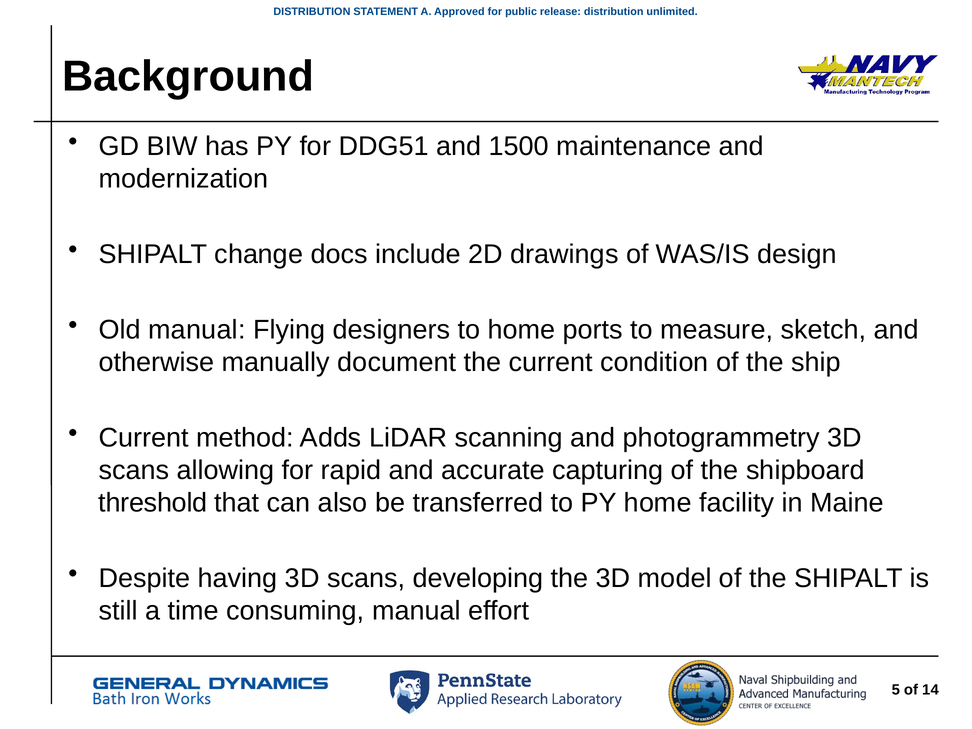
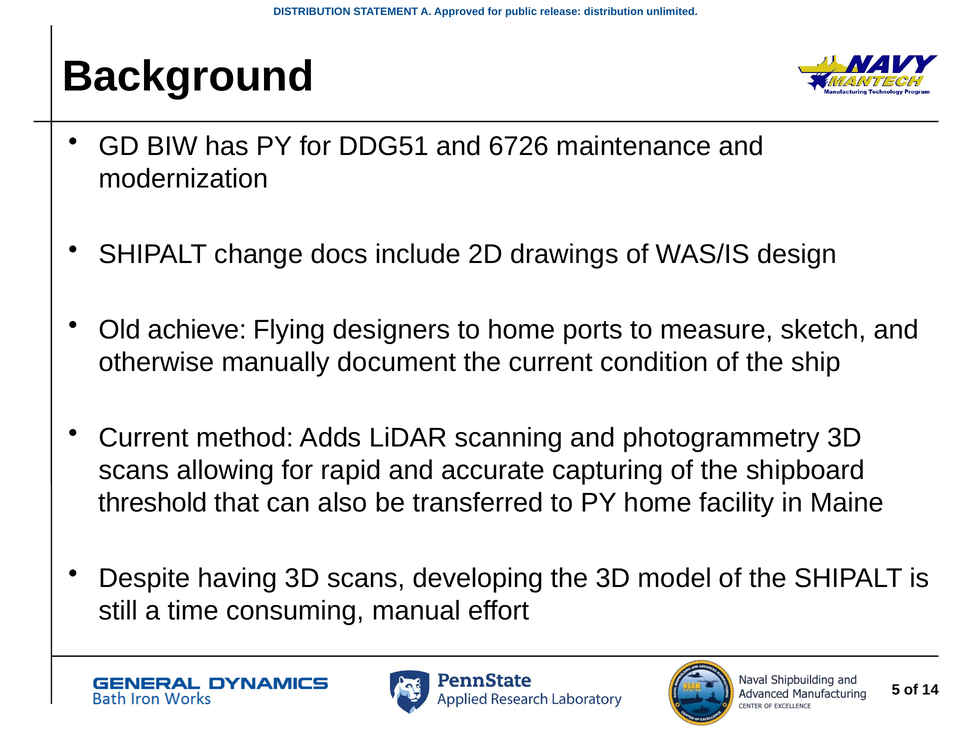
1500: 1500 -> 6726
Old manual: manual -> achieve
